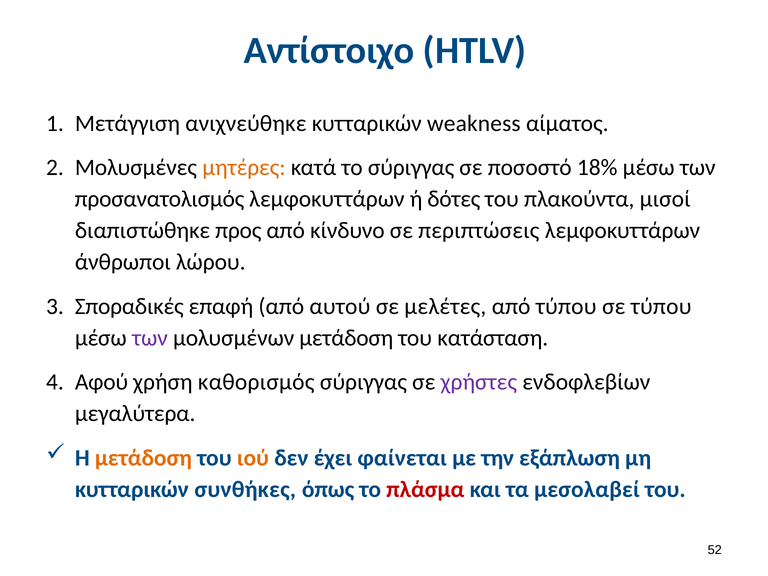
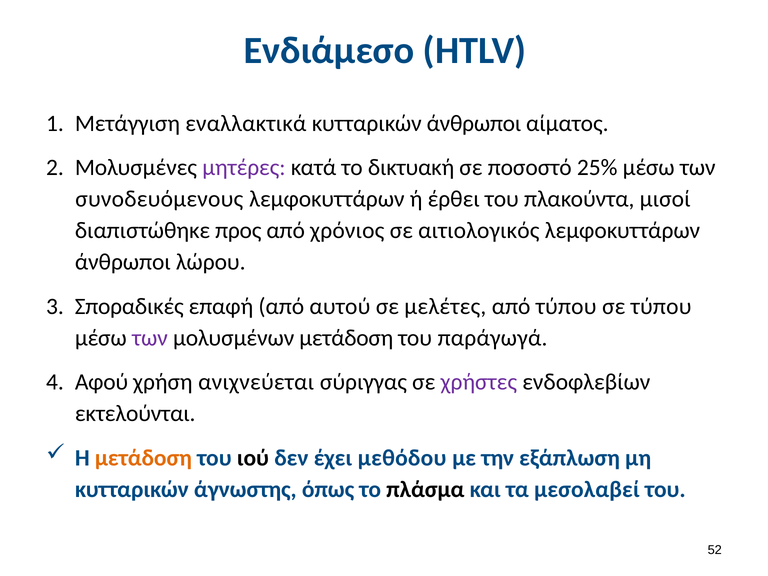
Αντίστοιχο: Αντίστοιχο -> Ενδιάμεσο
ανιχνεύθηκε: ανιχνεύθηκε -> εναλλακτικά
κυτταρικών weakness: weakness -> άνθρωποι
μητέρες colour: orange -> purple
το σύριγγας: σύριγγας -> δικτυακή
18%: 18% -> 25%
προσανατολισμός: προσανατολισμός -> συνοδευόμενους
δότες: δότες -> έρθει
κίνδυνο: κίνδυνο -> χρόνιος
περιπτώσεις: περιπτώσεις -> αιτιολογικός
κατάσταση: κατάσταση -> παράγωγά
καθορισμός: καθορισμός -> ανιχνεύεται
μεγαλύτερα: μεγαλύτερα -> εκτελούνται
ιού colour: orange -> black
φαίνεται: φαίνεται -> μεθόδου
συνθήκες: συνθήκες -> άγνωστης
πλάσμα colour: red -> black
